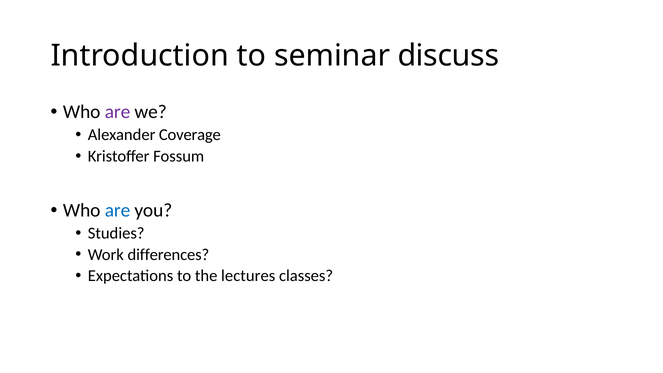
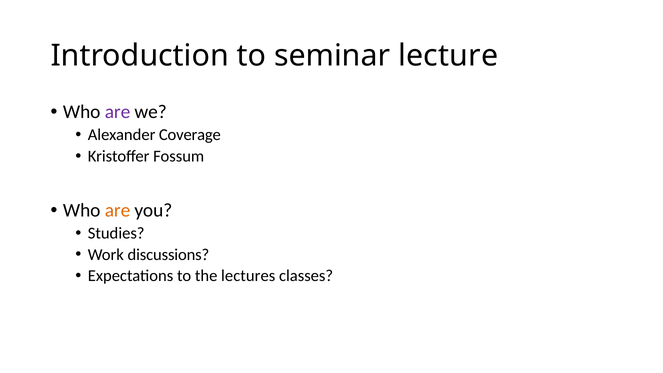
discuss: discuss -> lecture
are at (118, 210) colour: blue -> orange
differences: differences -> discussions
